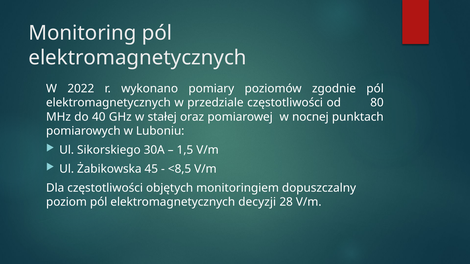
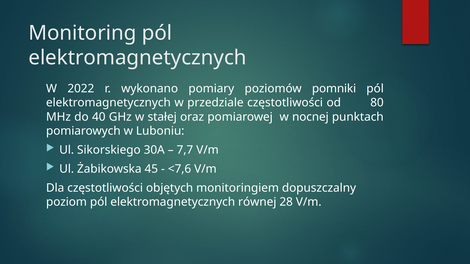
zgodnie: zgodnie -> pomniki
1,5: 1,5 -> 7,7
<8,5: <8,5 -> <7,6
decyzji: decyzji -> równej
